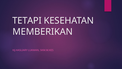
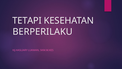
MEMBERIKAN: MEMBERIKAN -> BERPERILAKU
